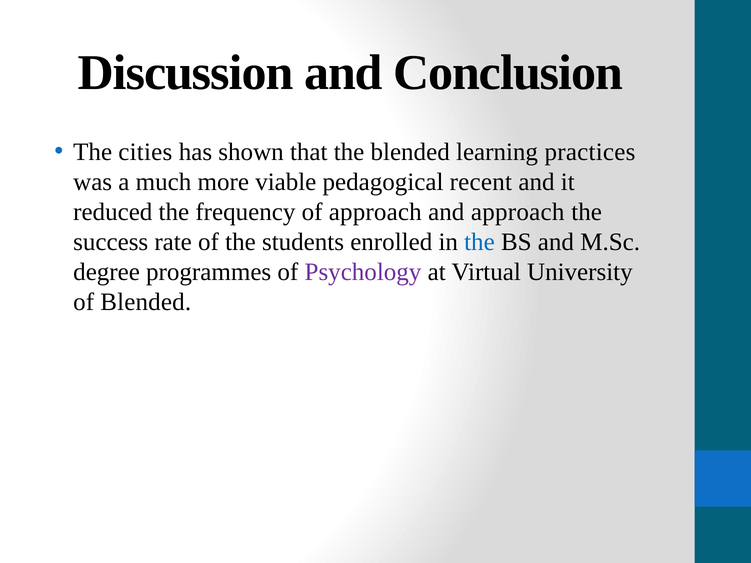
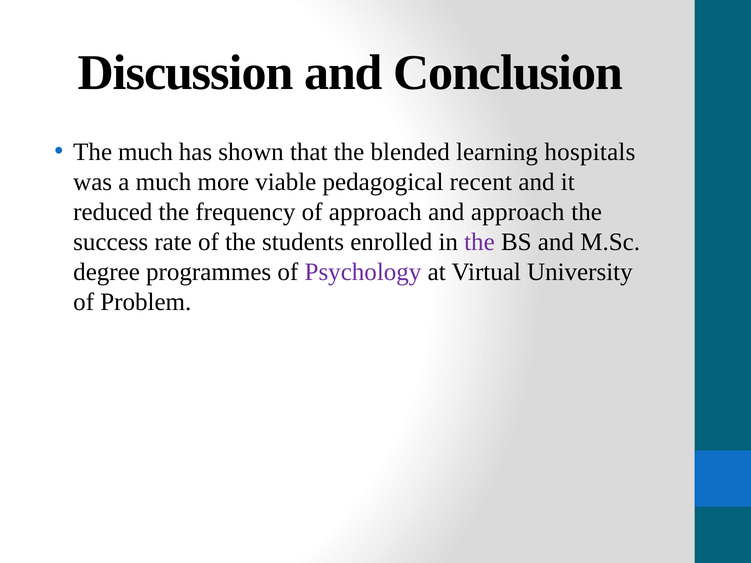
The cities: cities -> much
practices: practices -> hospitals
the at (479, 242) colour: blue -> purple
of Blended: Blended -> Problem
